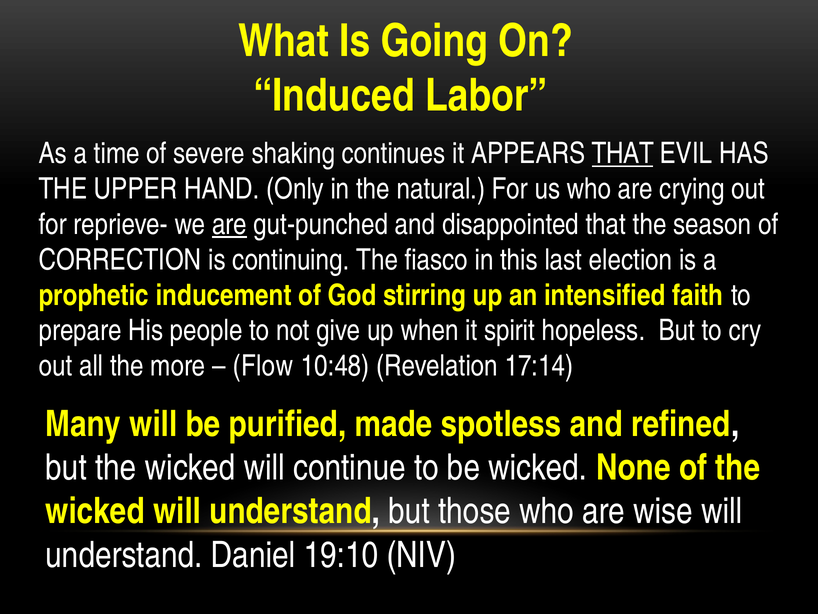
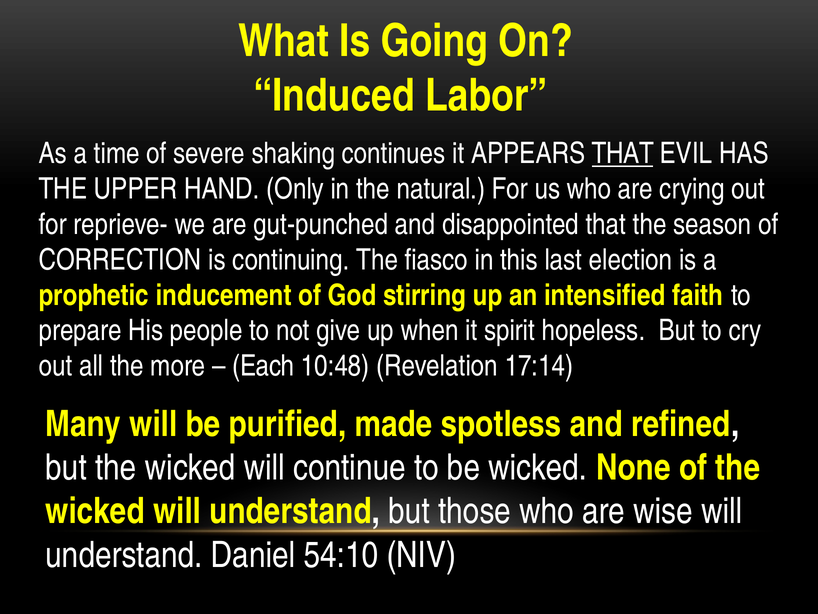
are at (229, 224) underline: present -> none
Flow: Flow -> Each
19:10: 19:10 -> 54:10
